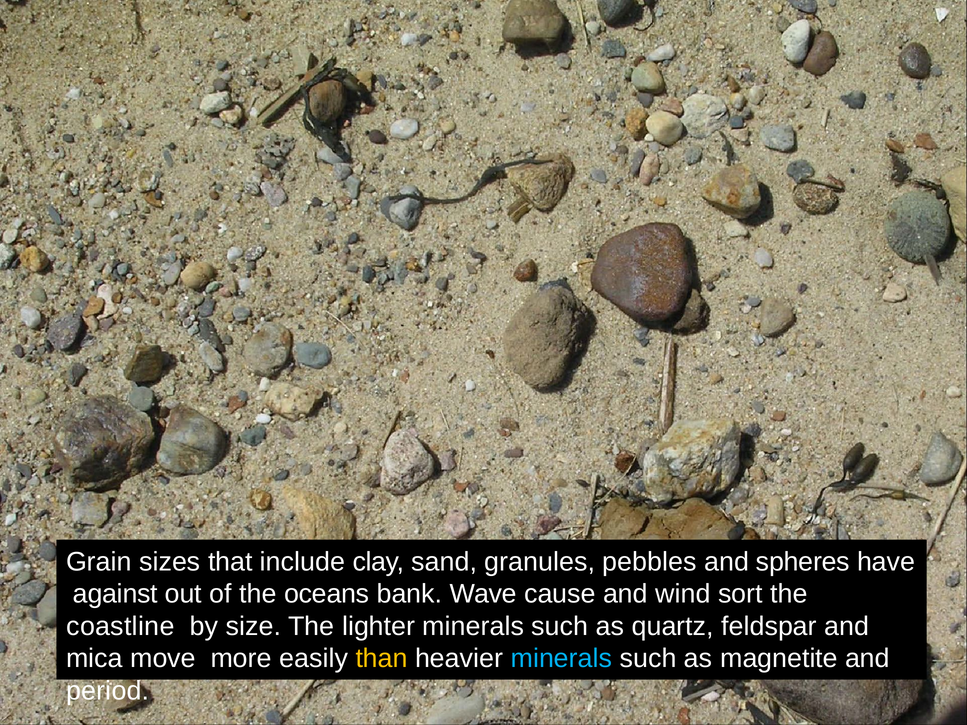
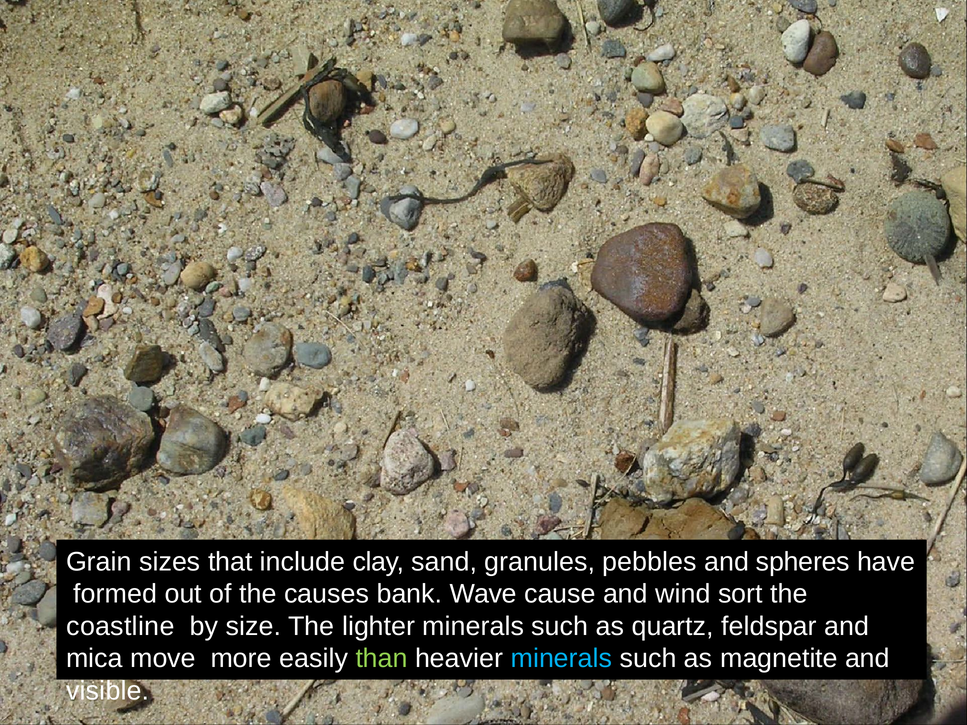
against: against -> formed
oceans: oceans -> causes
than colour: yellow -> light green
period: period -> visible
